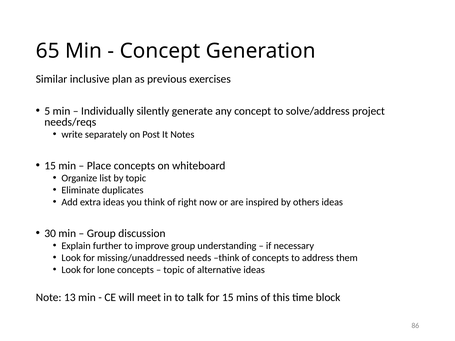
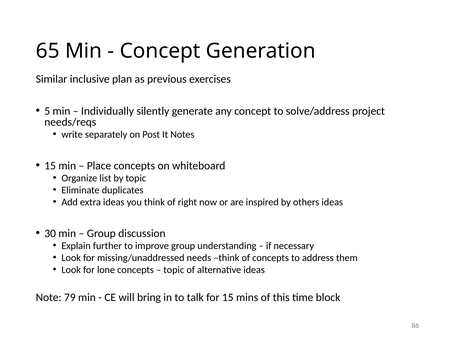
13: 13 -> 79
meet: meet -> bring
